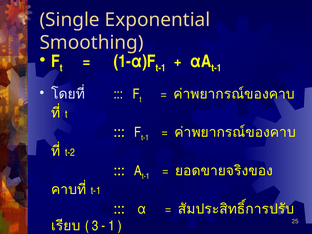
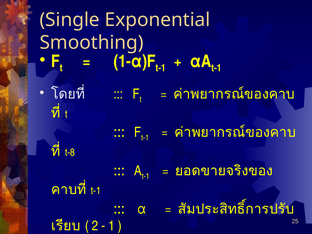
t-2: t-2 -> t-8
3: 3 -> 2
